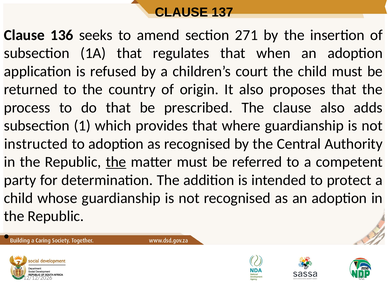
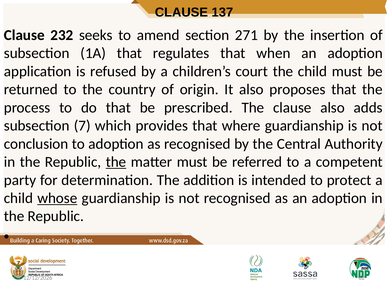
136: 136 -> 232
1: 1 -> 7
instructed: instructed -> conclusion
whose underline: none -> present
